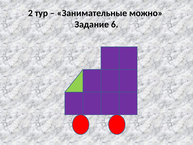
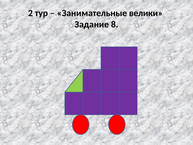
можно: можно -> велики
6: 6 -> 8
